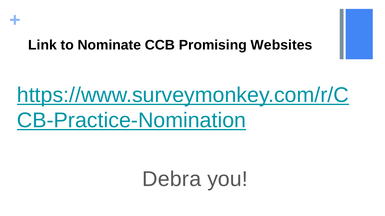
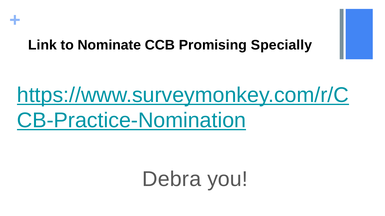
Websites: Websites -> Specially
